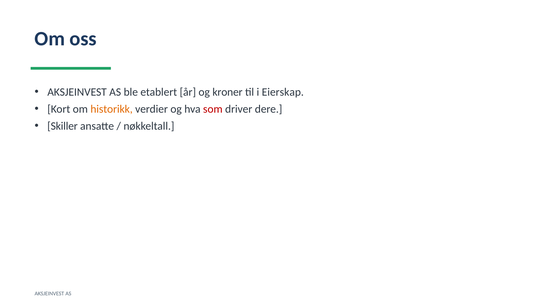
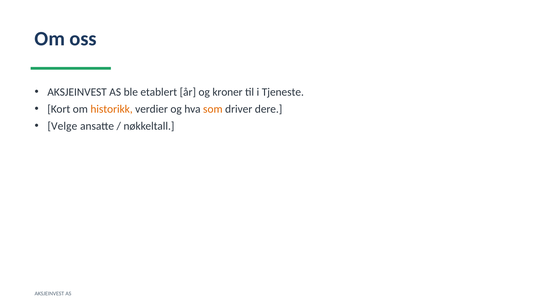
Eierskap: Eierskap -> Tjeneste
som colour: red -> orange
Skiller: Skiller -> Velge
